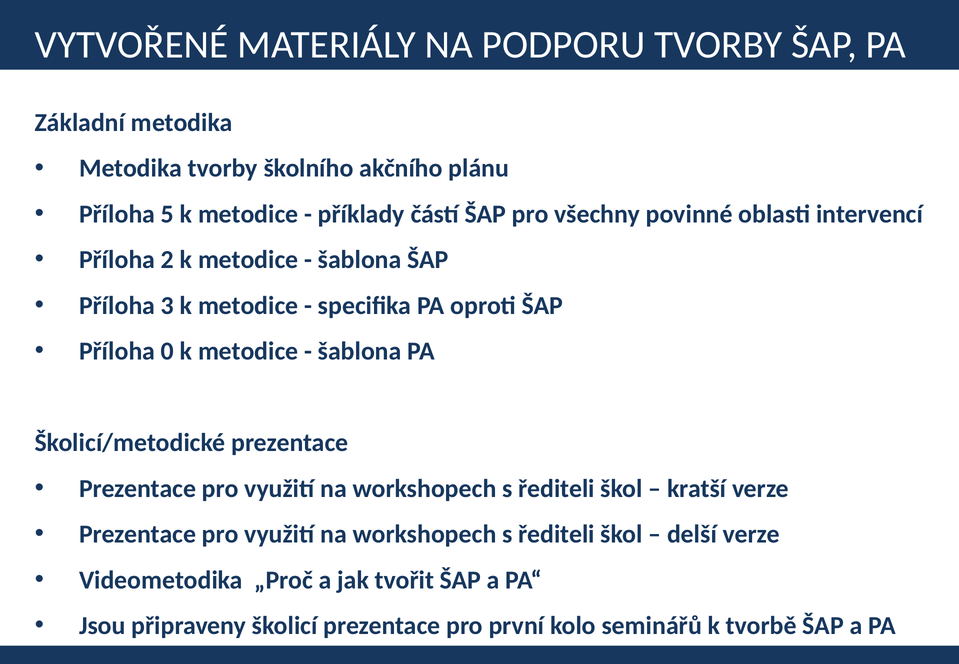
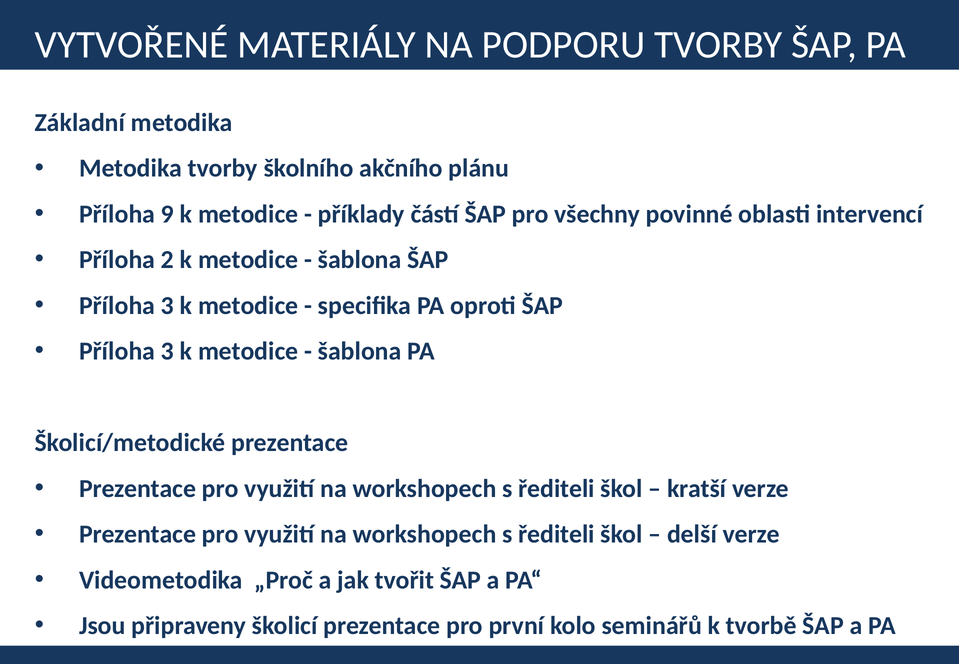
5: 5 -> 9
0 at (167, 351): 0 -> 3
